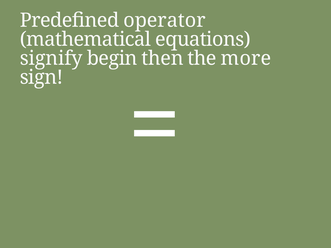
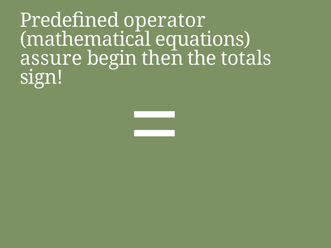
signify: signify -> assure
more: more -> totals
